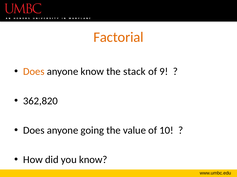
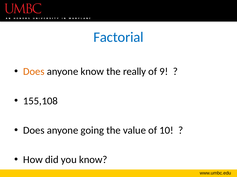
Factorial colour: orange -> blue
stack: stack -> really
362,820: 362,820 -> 155,108
